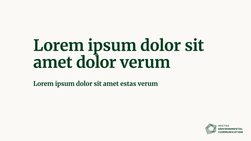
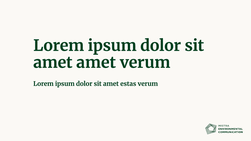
amet dolor: dolor -> amet
